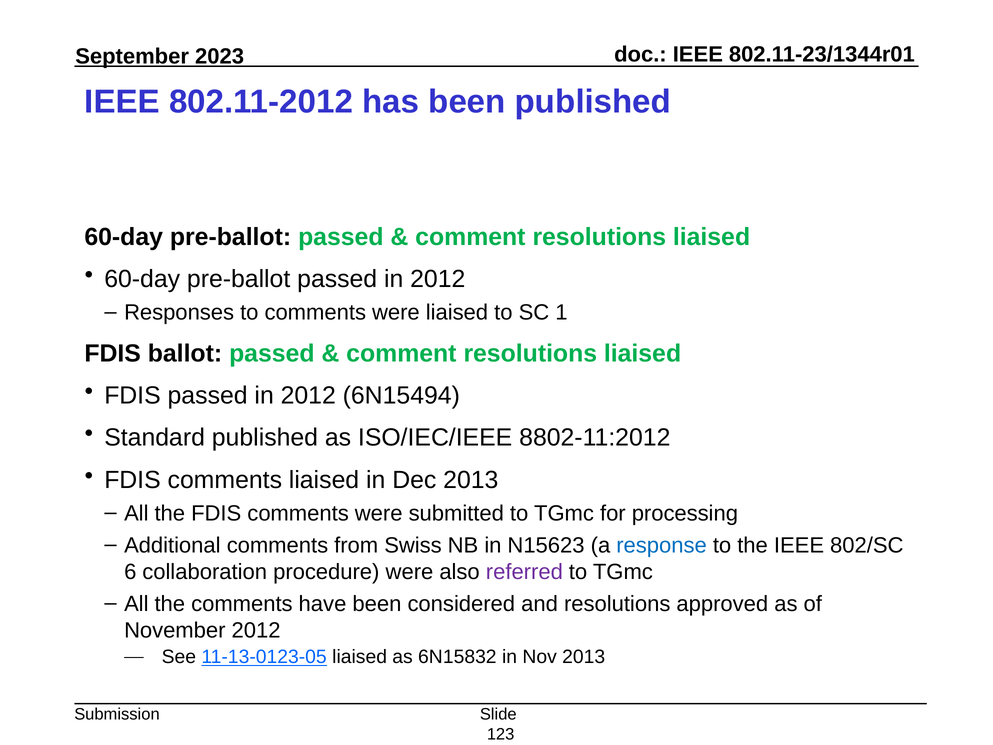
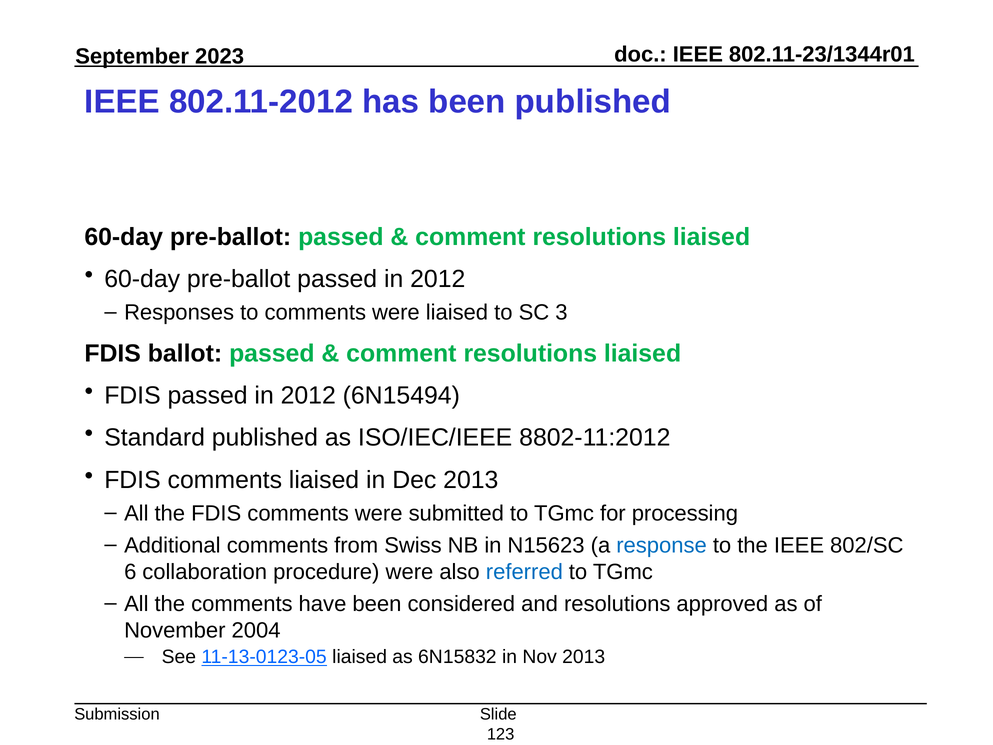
1: 1 -> 3
referred colour: purple -> blue
November 2012: 2012 -> 2004
